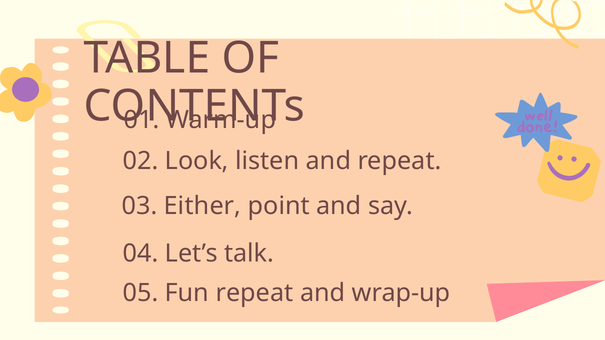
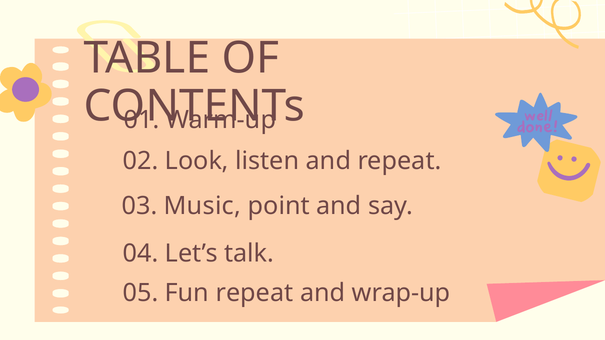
Either: Either -> Music
